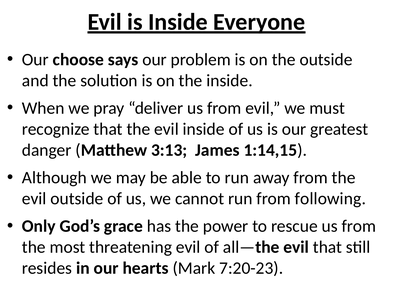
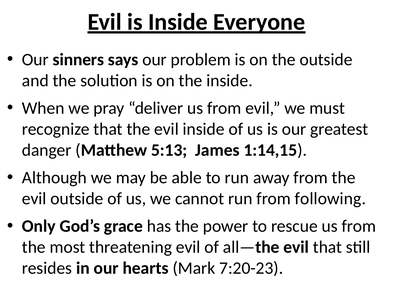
choose: choose -> sinners
3:13: 3:13 -> 5:13
